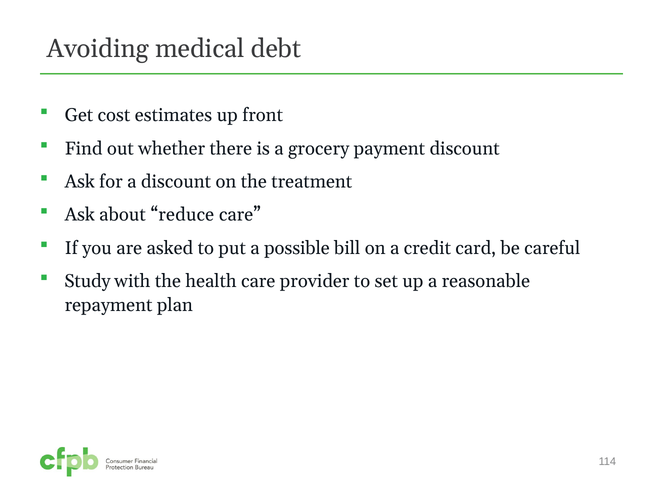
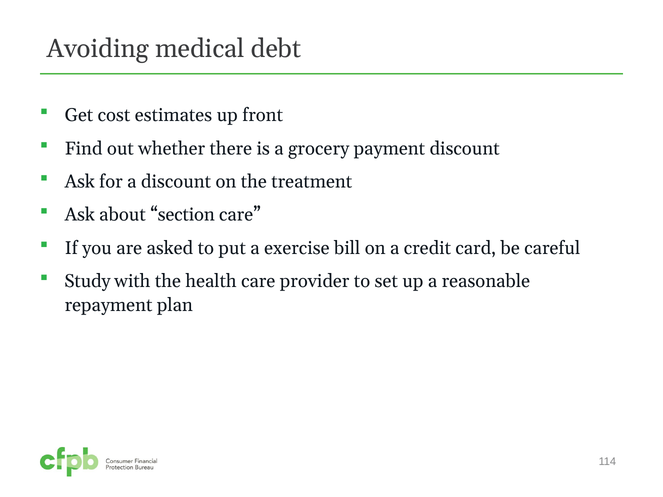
reduce: reduce -> section
possible: possible -> exercise
